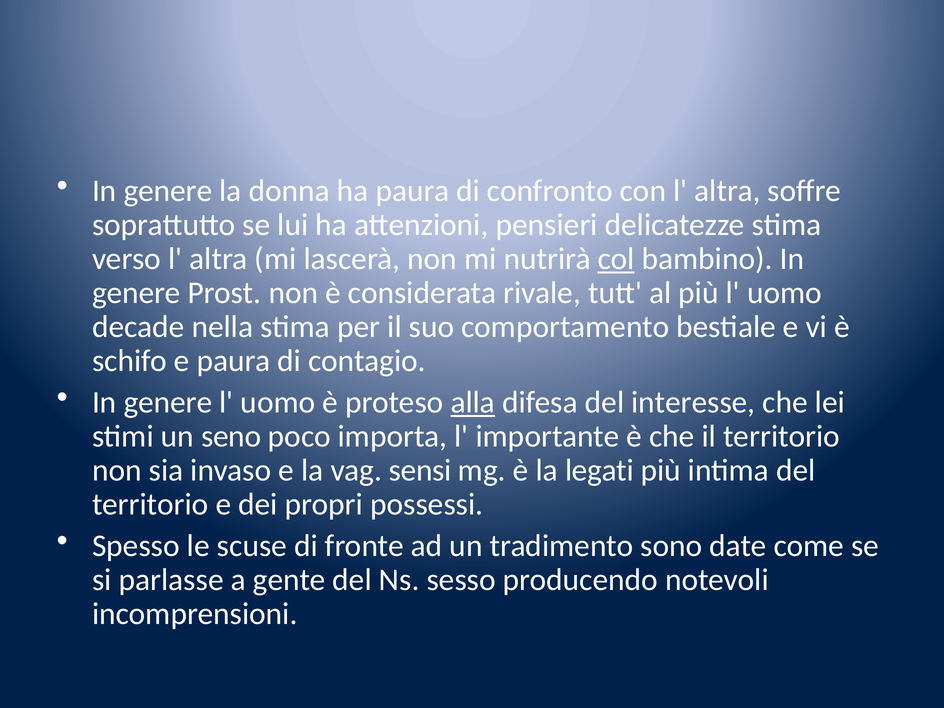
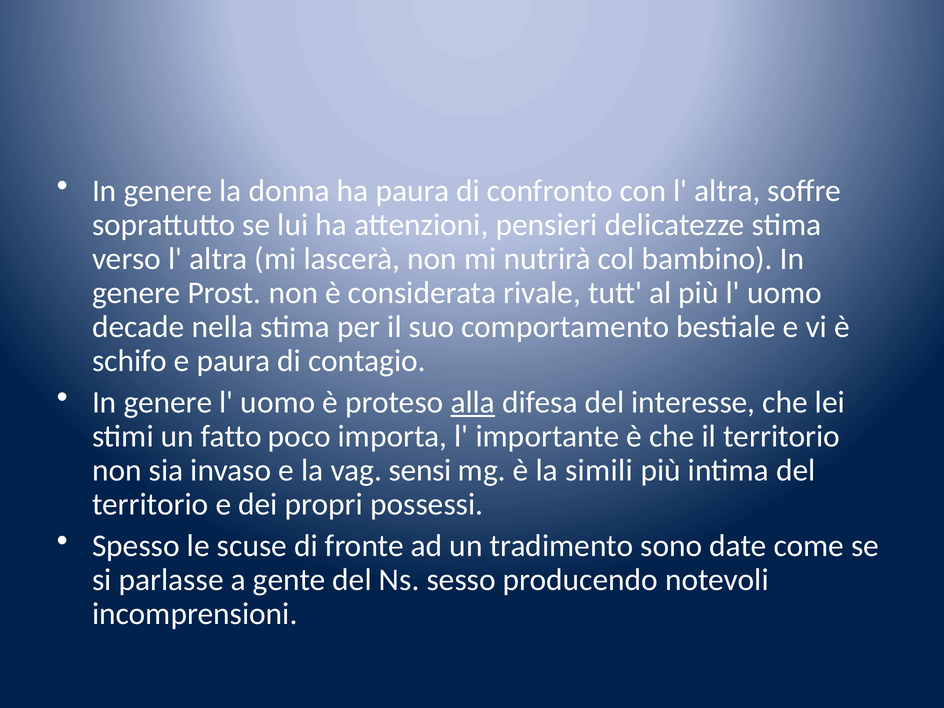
col underline: present -> none
seno: seno -> fatto
legati: legati -> simili
